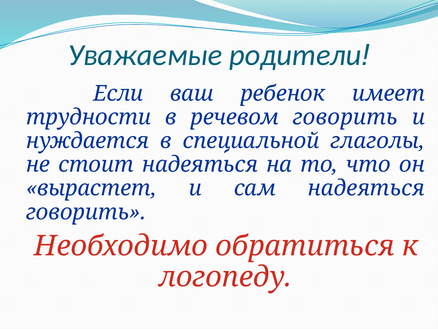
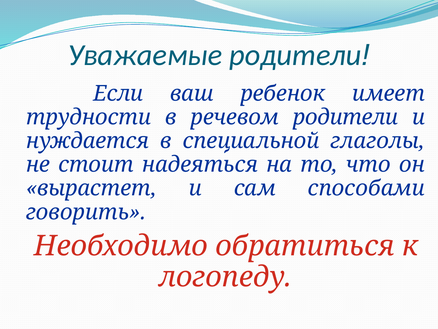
речевом говорить: говорить -> родители
сам надеяться: надеяться -> способами
